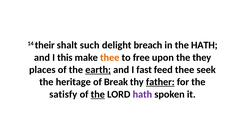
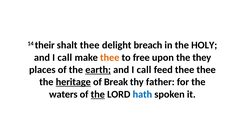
shalt such: such -> thee
the HATH: HATH -> HOLY
this at (65, 57): this -> call
fast at (144, 70): fast -> call
thee seek: seek -> thee
heritage underline: none -> present
father underline: present -> none
satisfy: satisfy -> waters
hath at (142, 94) colour: purple -> blue
